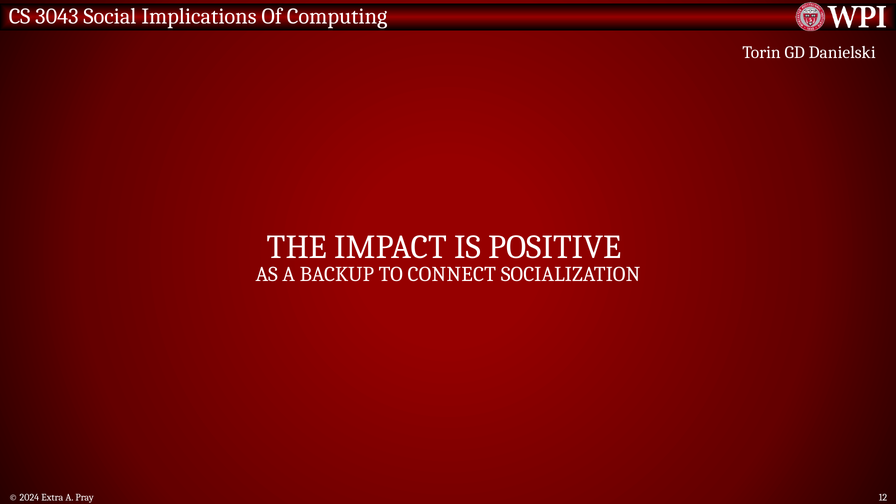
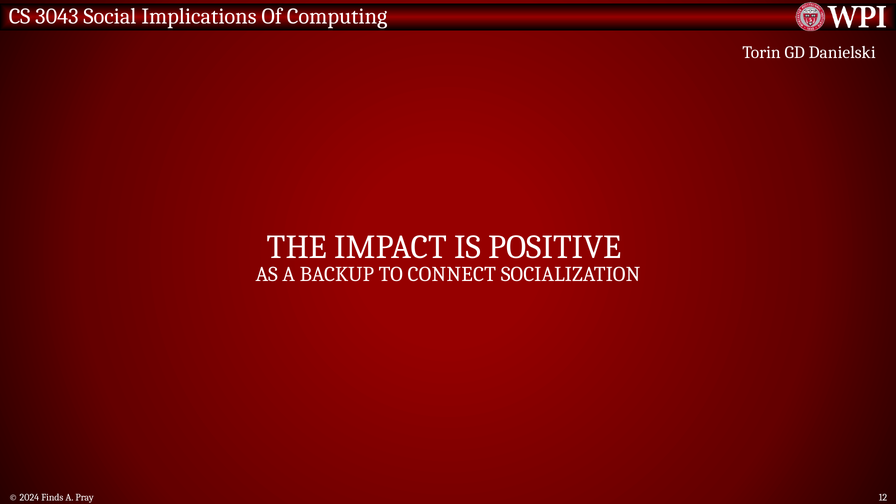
Extra: Extra -> Finds
